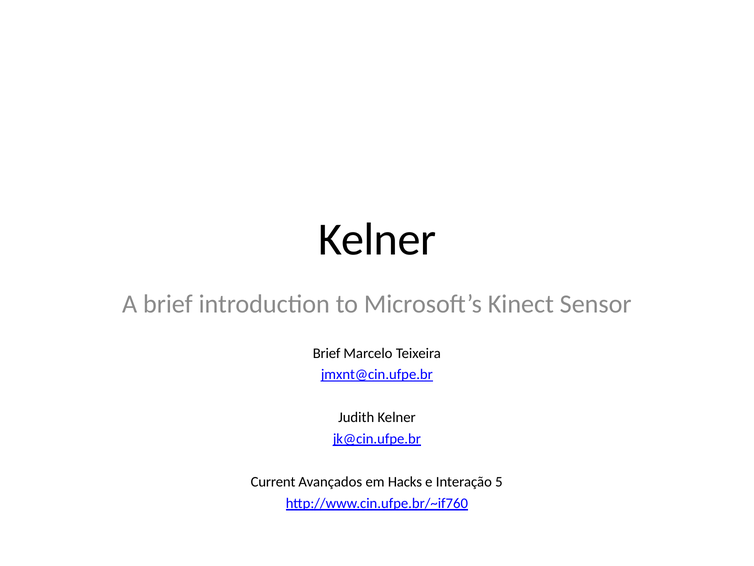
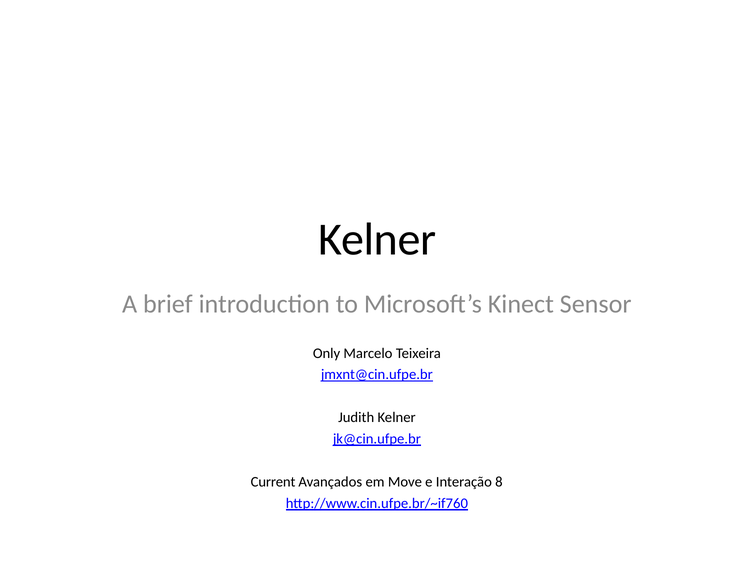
Brief at (327, 353): Brief -> Only
Hacks: Hacks -> Move
5: 5 -> 8
